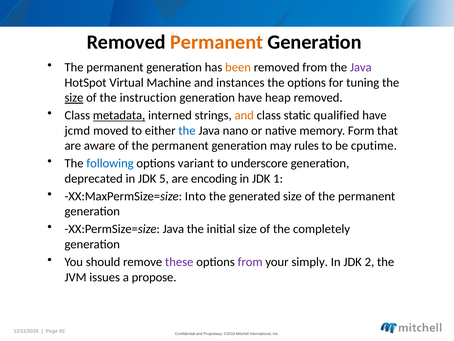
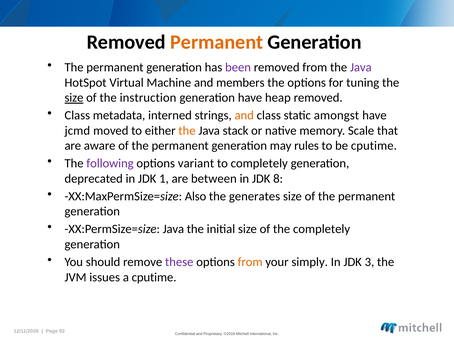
been colour: orange -> purple
instances: instances -> members
metadata underline: present -> none
qualified: qualified -> amongst
the at (187, 130) colour: blue -> orange
nano: nano -> stack
Form: Form -> Scale
following colour: blue -> purple
to underscore: underscore -> completely
5: 5 -> 1
encoding: encoding -> between
1: 1 -> 8
Into: Into -> Also
generated: generated -> generates
from at (250, 262) colour: purple -> orange
2: 2 -> 3
a propose: propose -> cputime
